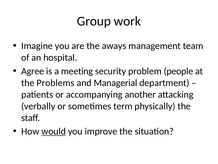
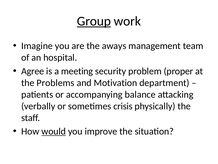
Group underline: none -> present
people: people -> proper
Managerial: Managerial -> Motivation
another: another -> balance
term: term -> crisis
